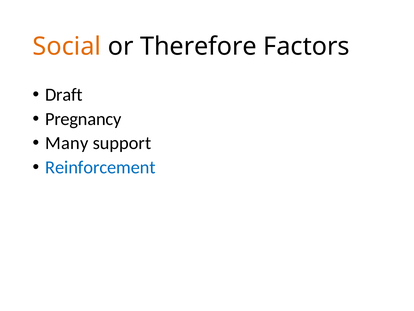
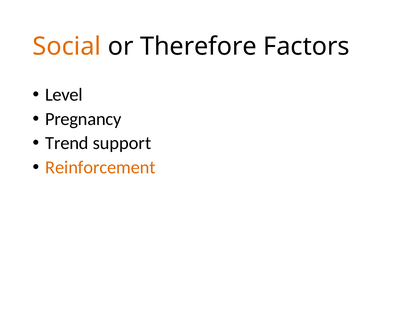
Draft: Draft -> Level
Many: Many -> Trend
Reinforcement colour: blue -> orange
